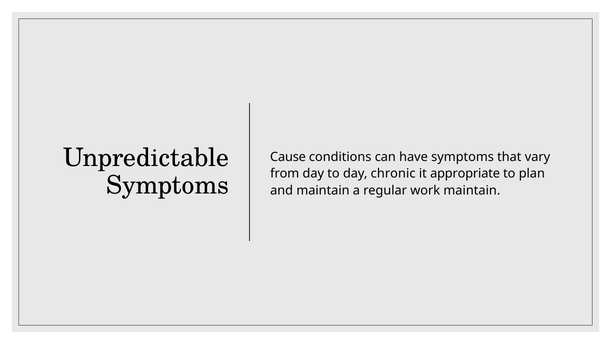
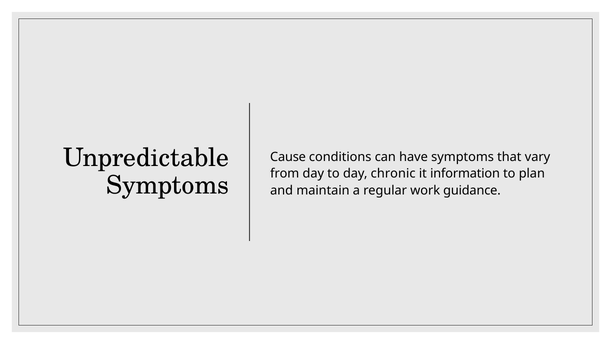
appropriate: appropriate -> information
work maintain: maintain -> guidance
